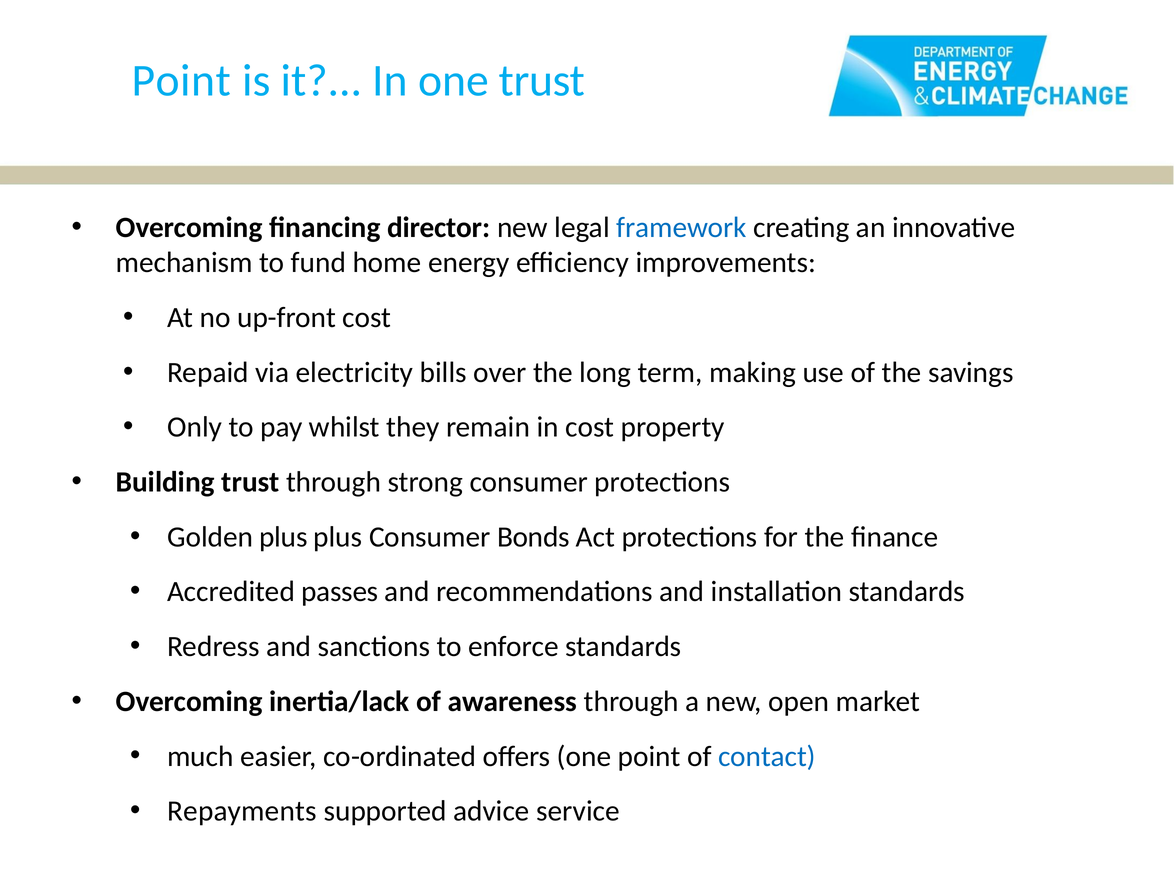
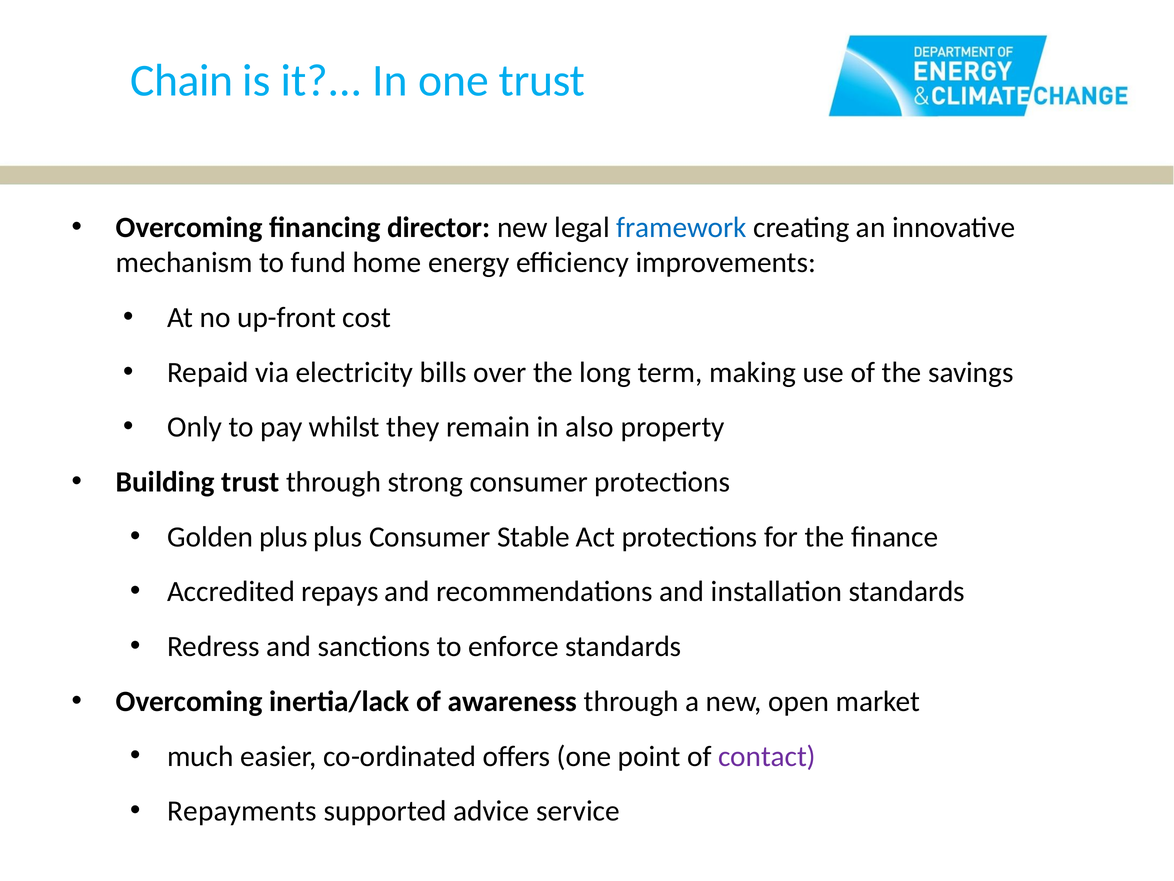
Point at (181, 81): Point -> Chain
in cost: cost -> also
Bonds: Bonds -> Stable
passes: passes -> repays
contact colour: blue -> purple
